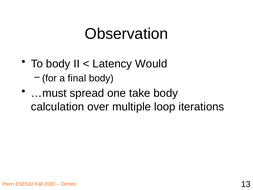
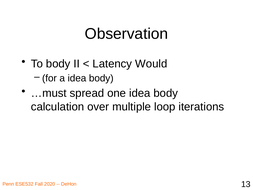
a final: final -> idea
one take: take -> idea
